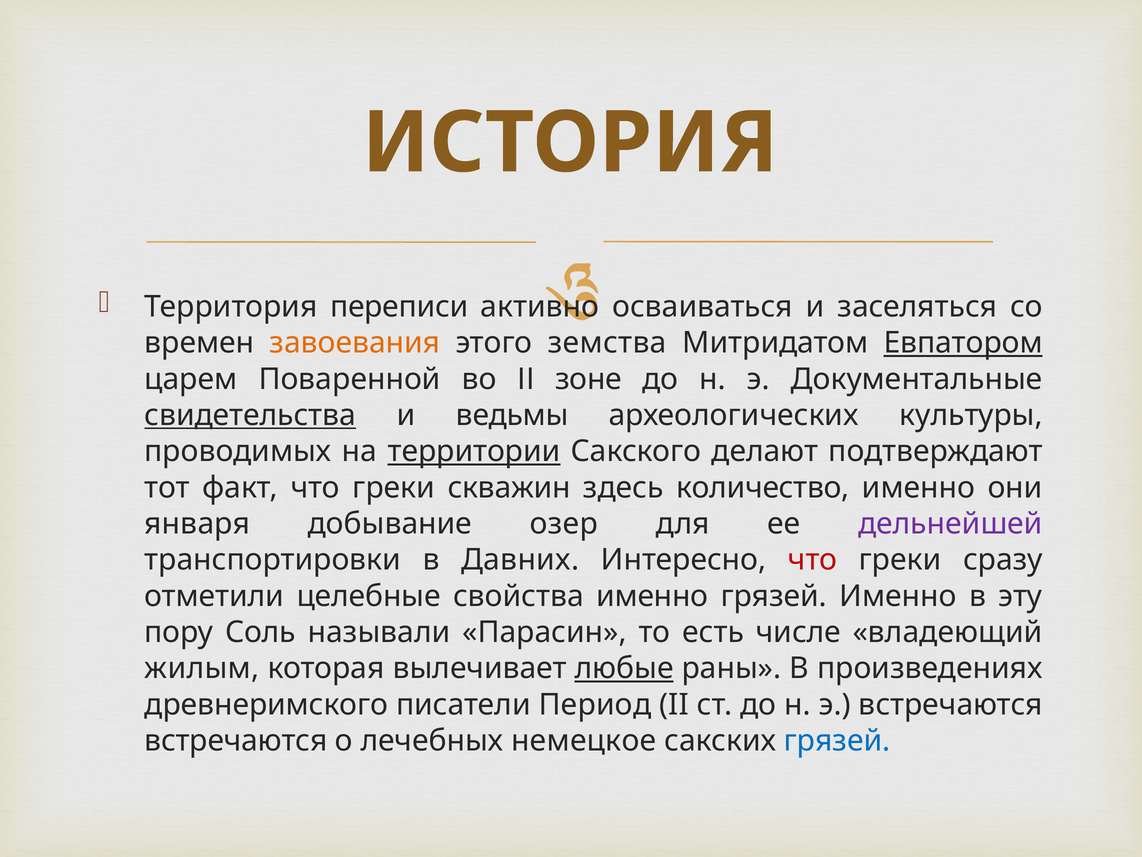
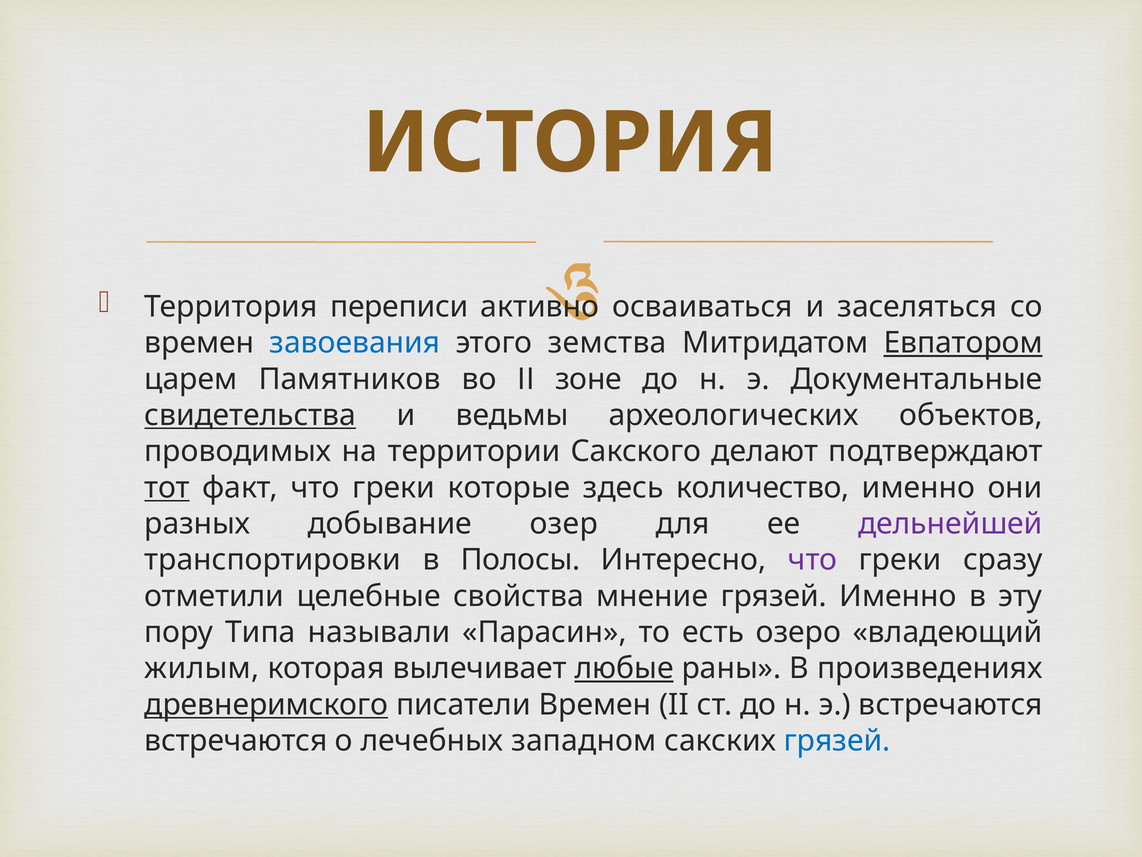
завоевания colour: orange -> blue
Поваренной: Поваренной -> Памятников
культуры: культуры -> объектов
территории underline: present -> none
тот underline: none -> present
скважин: скважин -> которые
января: января -> разных
Давних: Давних -> Полосы
что at (813, 560) colour: red -> purple
свойства именно: именно -> мнение
Соль: Соль -> Типа
числе: числе -> озеро
древнеримского underline: none -> present
писатели Период: Период -> Времен
немецкое: немецкое -> западном
